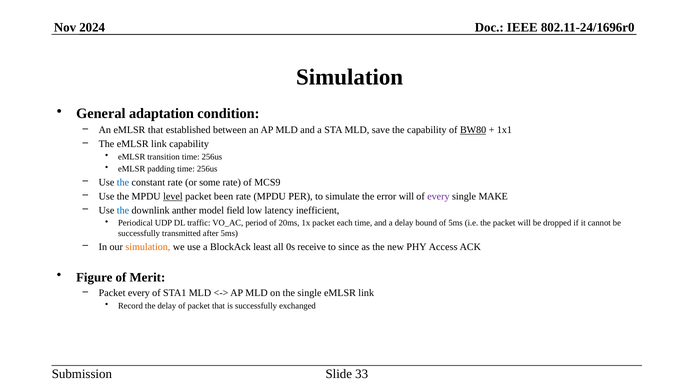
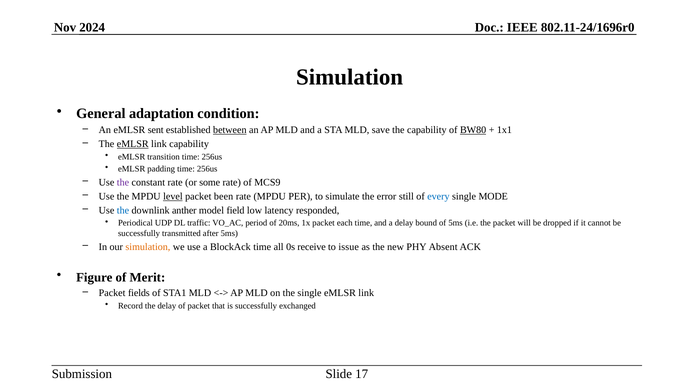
eMLSR that: that -> sent
between underline: none -> present
eMLSR at (133, 144) underline: none -> present
the at (123, 182) colour: blue -> purple
error will: will -> still
every at (438, 196) colour: purple -> blue
MAKE: MAKE -> MODE
inefficient: inefficient -> responded
BlockAck least: least -> time
since: since -> issue
Access: Access -> Absent
Packet every: every -> fields
33: 33 -> 17
